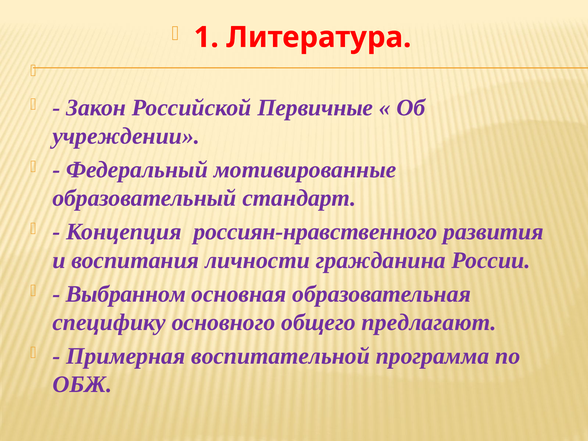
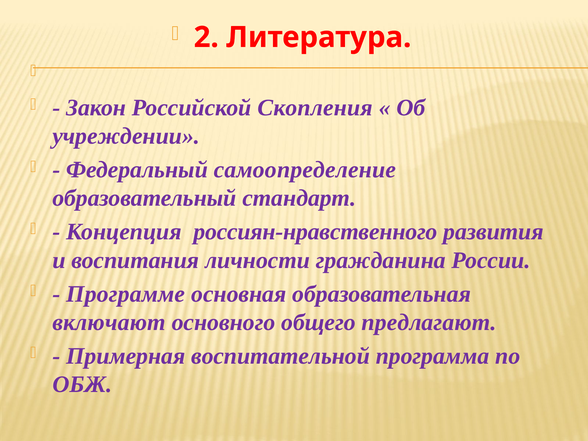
1: 1 -> 2
Первичные: Первичные -> Скопления
мотивированные: мотивированные -> самоопределение
Выбранном: Выбранном -> Программе
специфику: специфику -> включают
